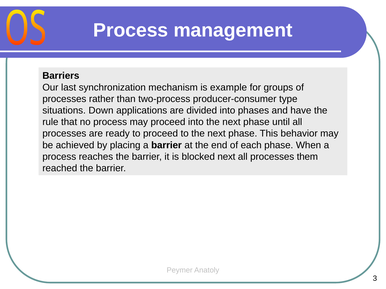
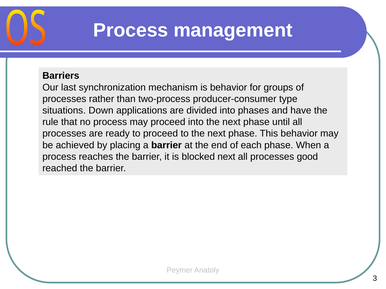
is example: example -> behavior
them: them -> good
